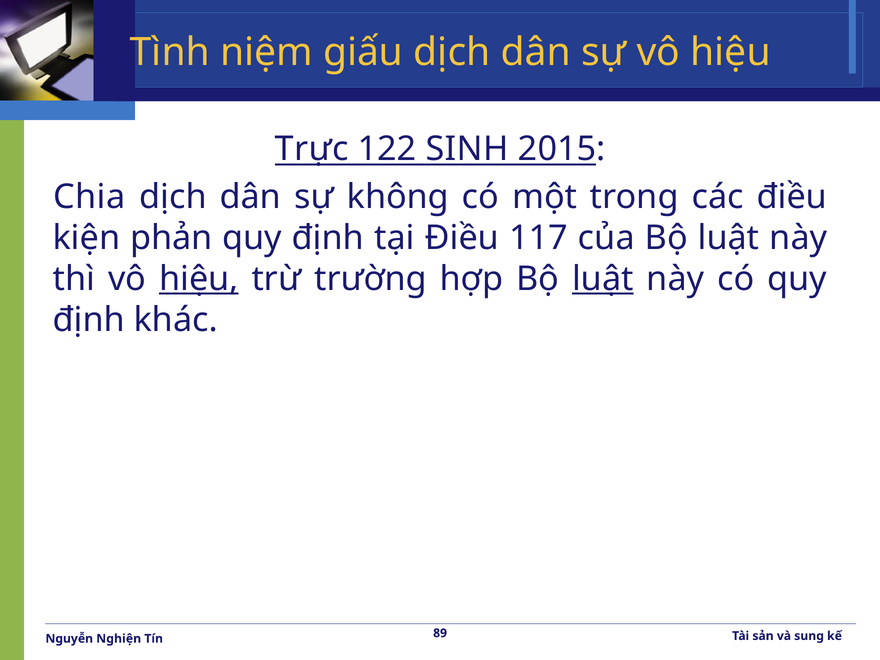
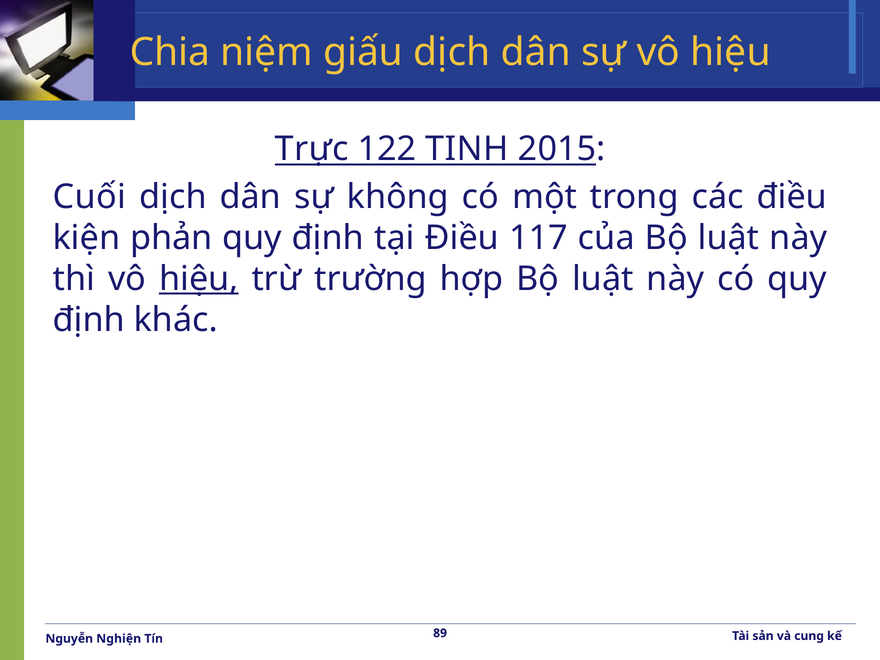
Tình: Tình -> Chia
SINH: SINH -> TINH
Chia: Chia -> Cuối
luật at (603, 279) underline: present -> none
sung: sung -> cung
